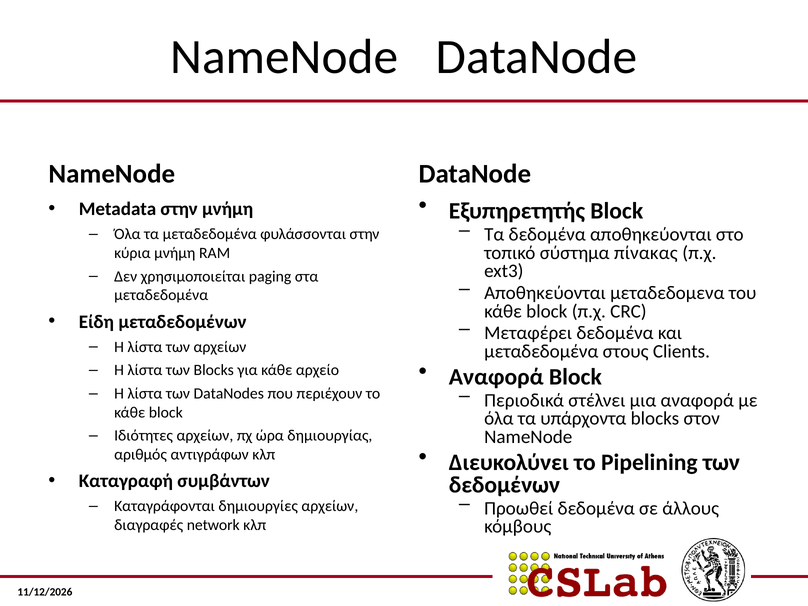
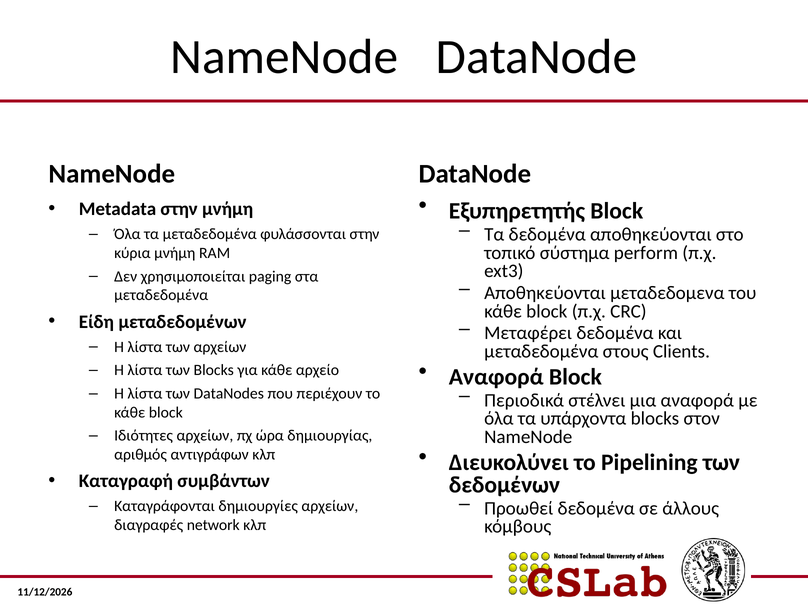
πίνακας: πίνακας -> perform
